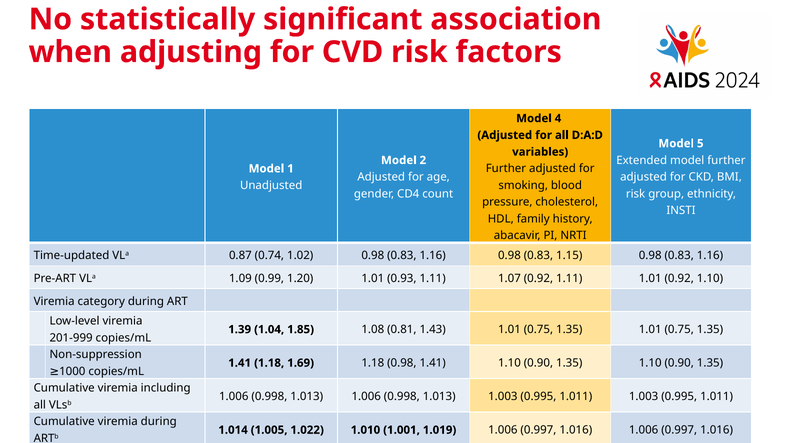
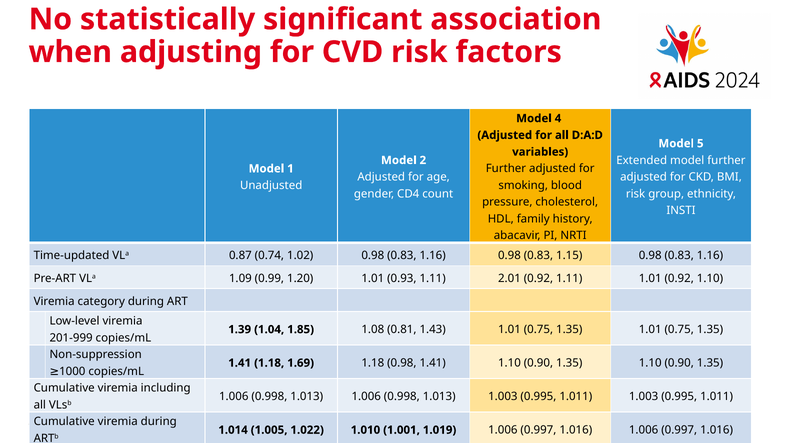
1.07: 1.07 -> 2.01
